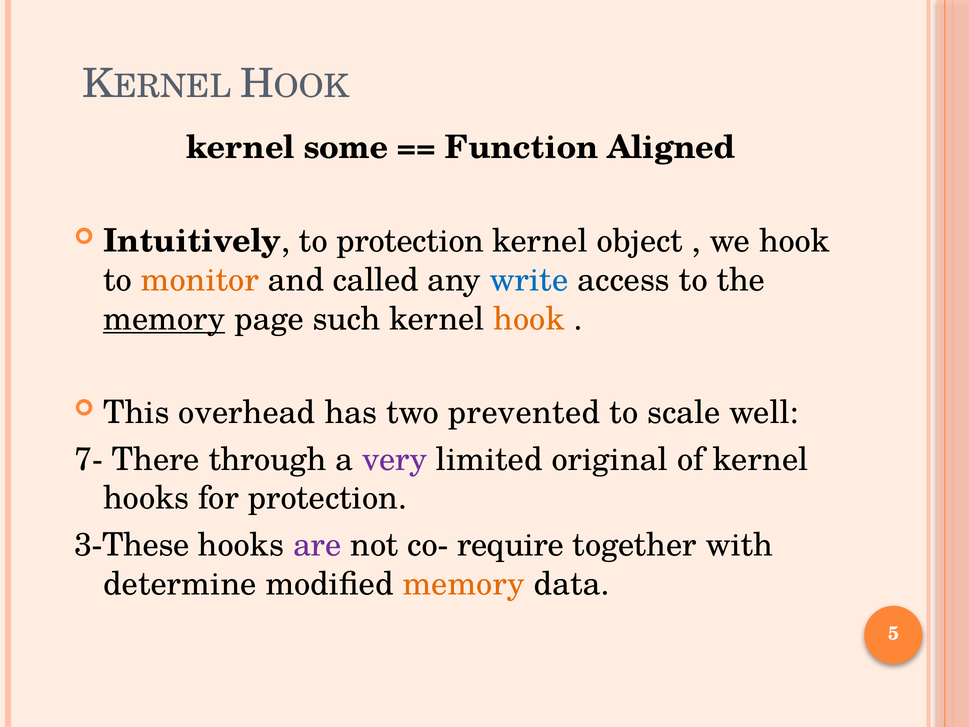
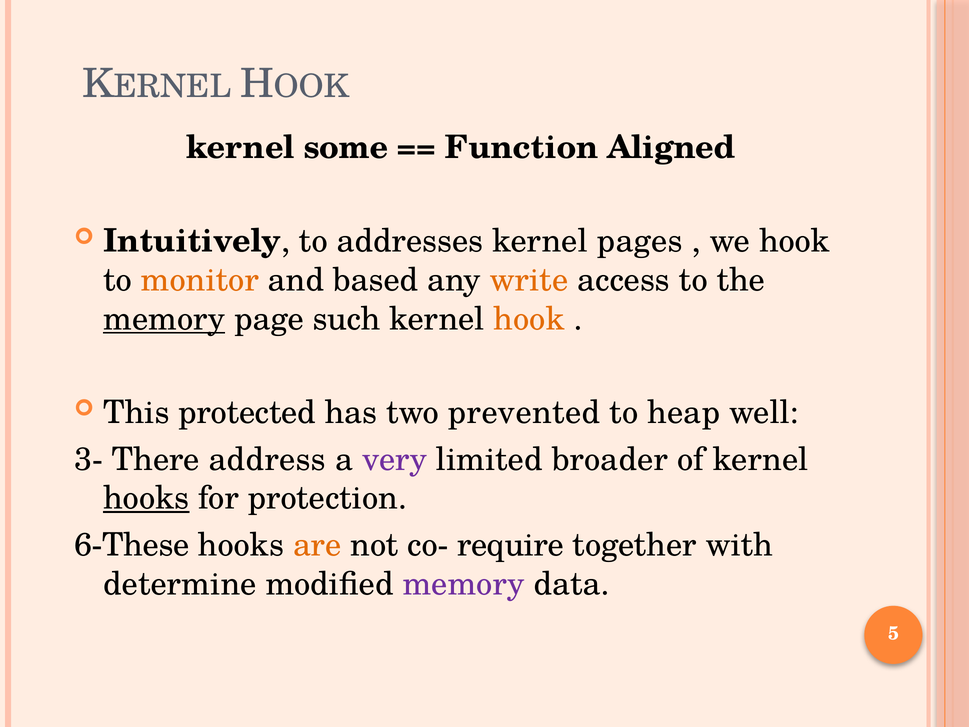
to protection: protection -> addresses
object: object -> pages
called: called -> based
write colour: blue -> orange
overhead: overhead -> protected
scale: scale -> heap
7-: 7- -> 3-
through: through -> address
original: original -> broader
hooks at (146, 498) underline: none -> present
3-These: 3-These -> 6-These
are colour: purple -> orange
memory at (464, 584) colour: orange -> purple
